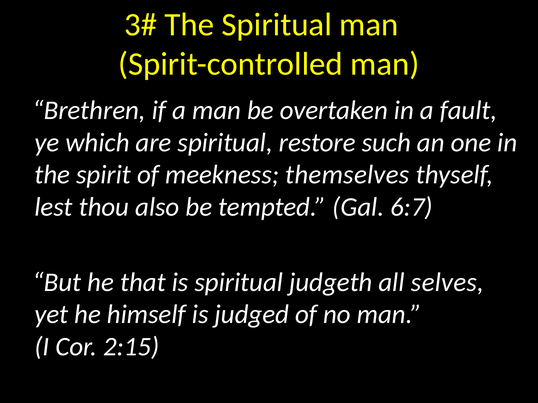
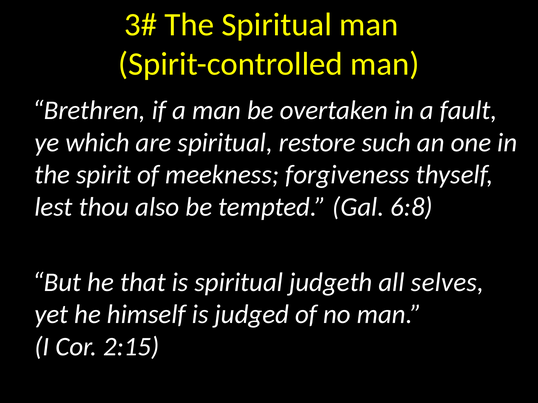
themselves: themselves -> forgiveness
6:7: 6:7 -> 6:8
